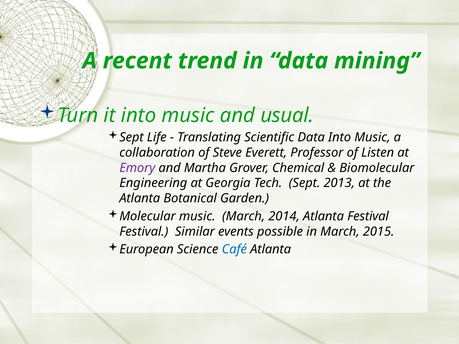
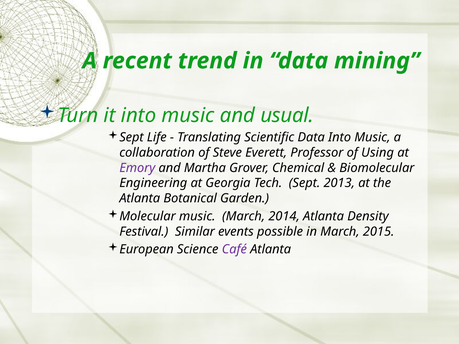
Listen: Listen -> Using
Atlanta Festival: Festival -> Density
Café colour: blue -> purple
